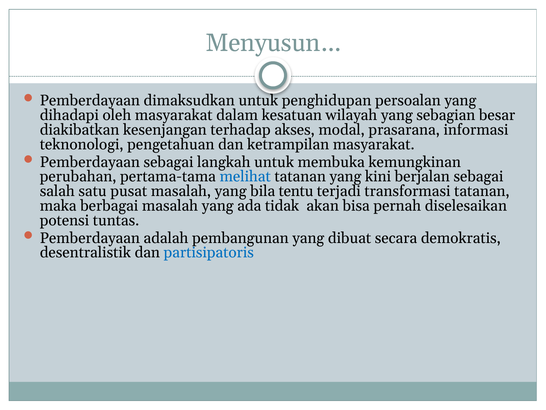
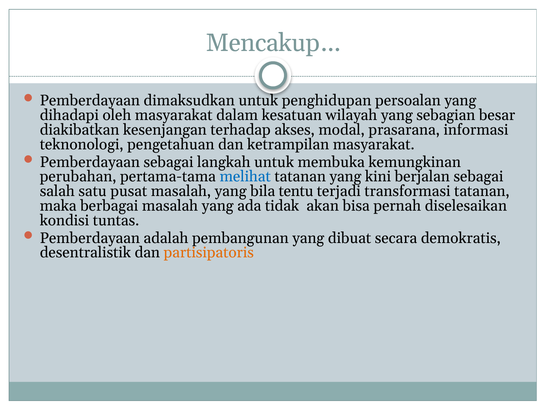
Menyusun…: Menyusun… -> Mencakup…
potensi: potensi -> kondisi
partisipatoris colour: blue -> orange
